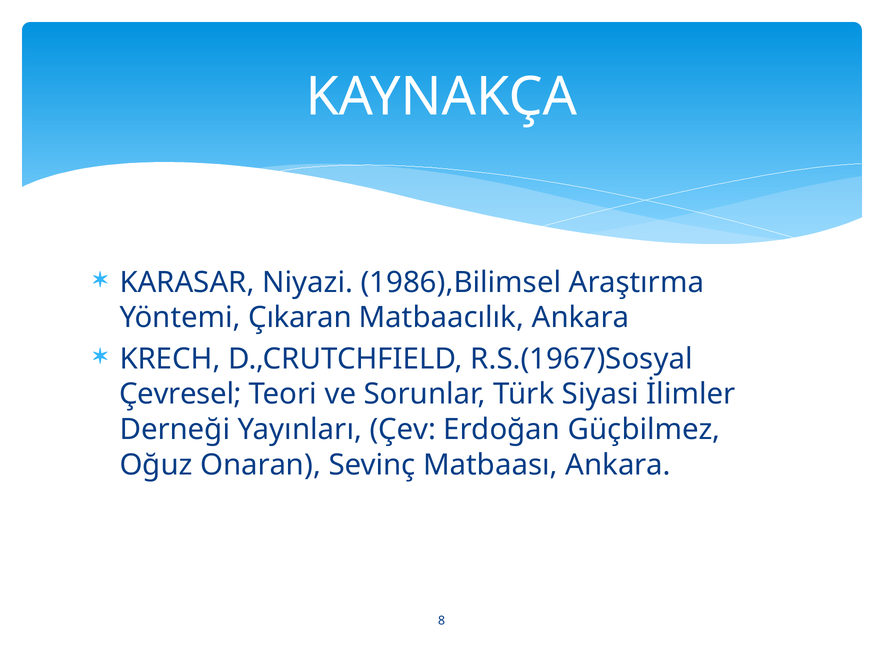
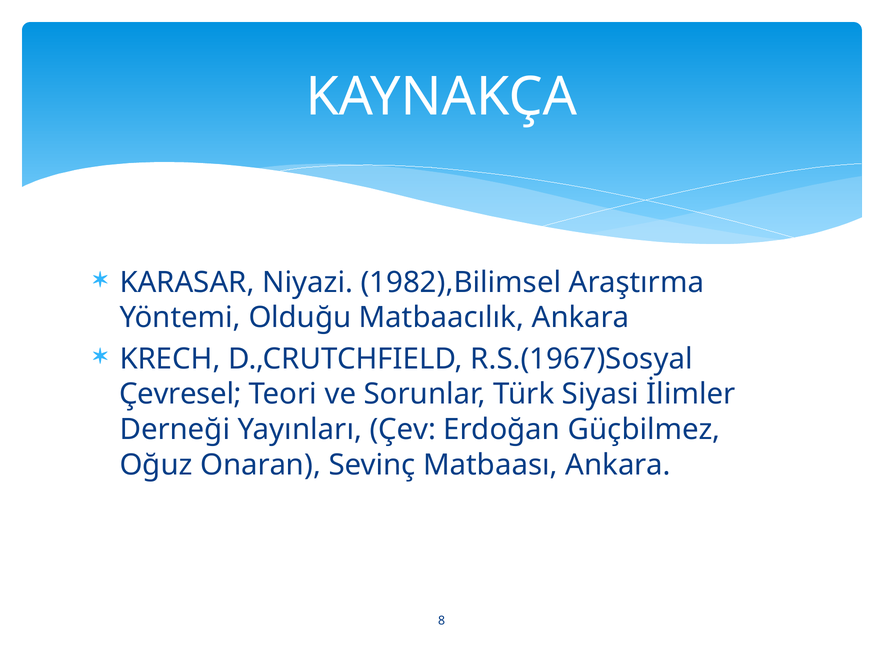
1986),Bilimsel: 1986),Bilimsel -> 1982),Bilimsel
Çıkaran: Çıkaran -> Olduğu
